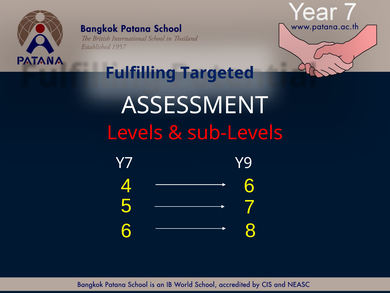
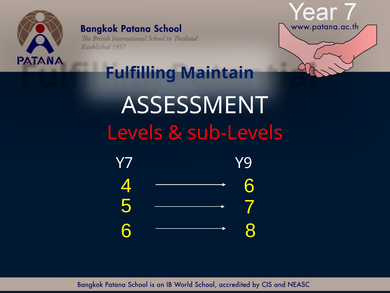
Targeted: Targeted -> Maintain
